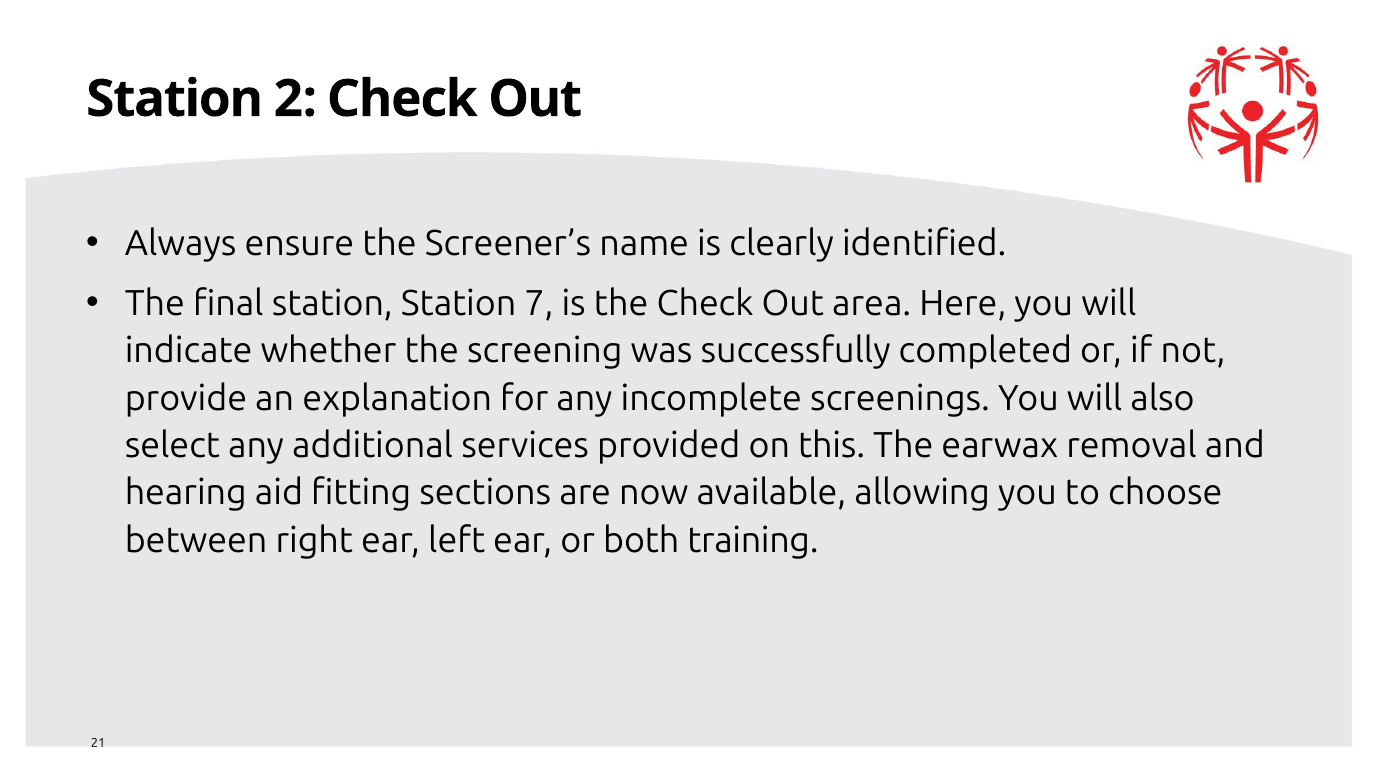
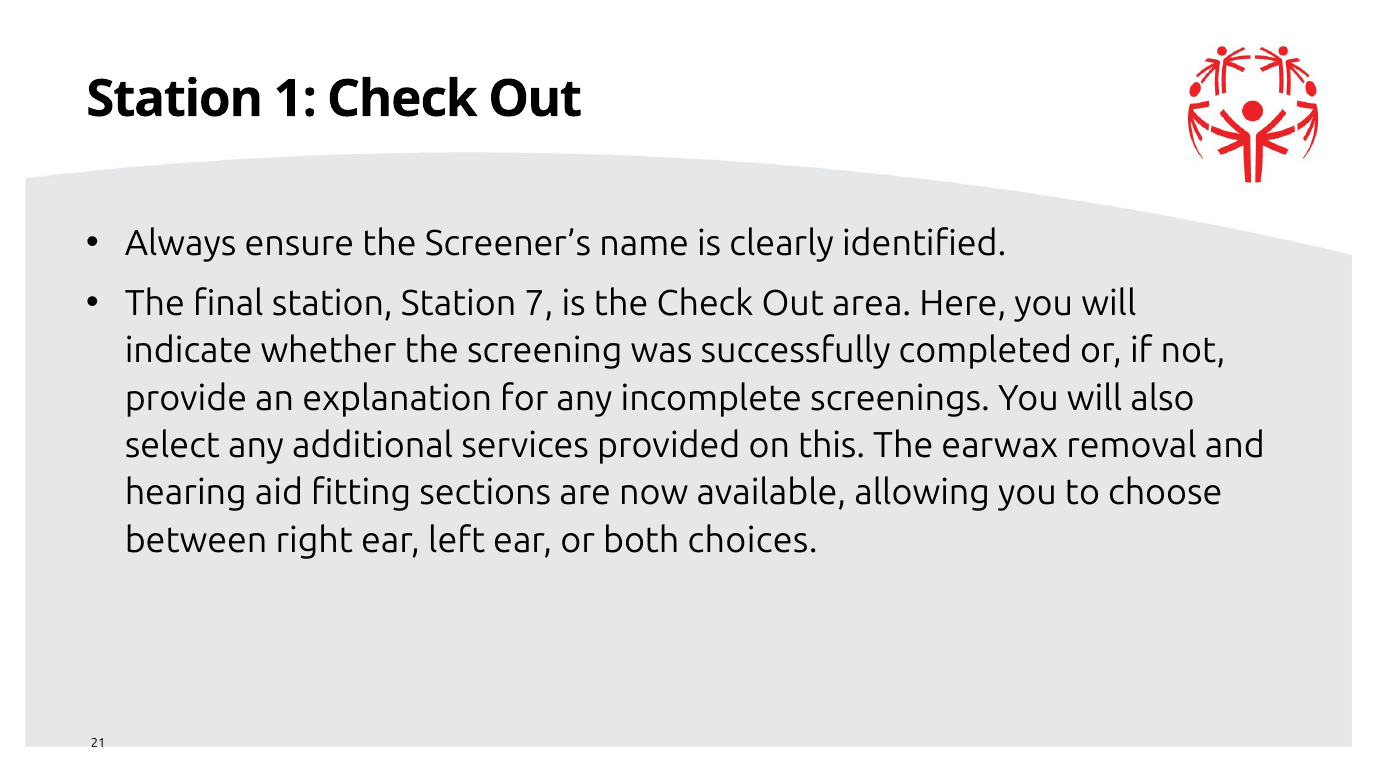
2: 2 -> 1
training: training -> choices
